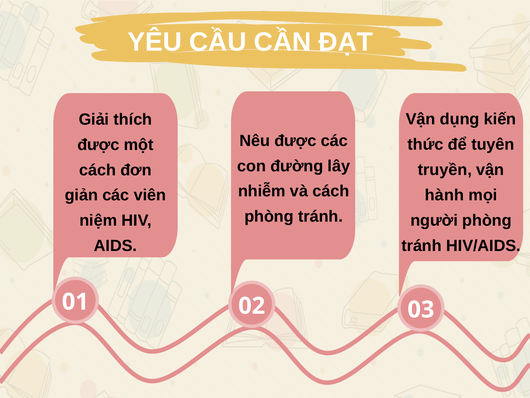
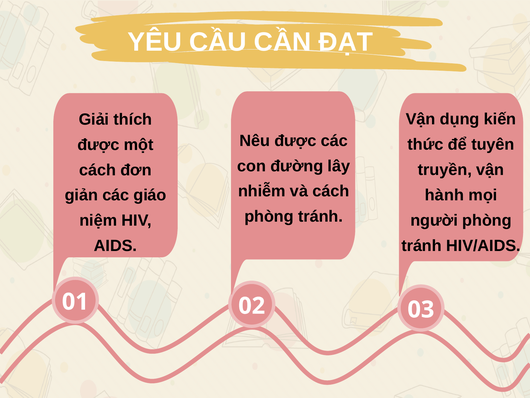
viên: viên -> giáo
